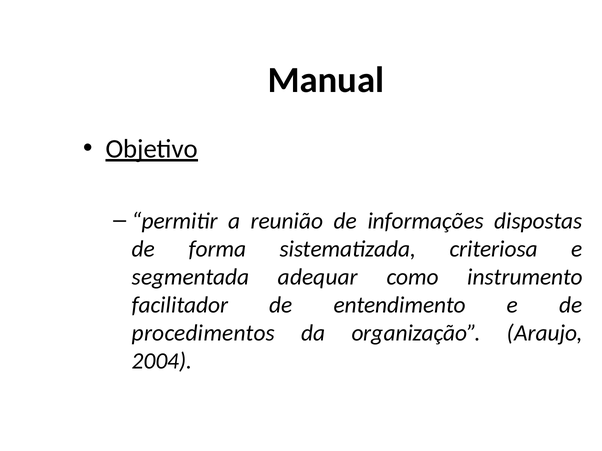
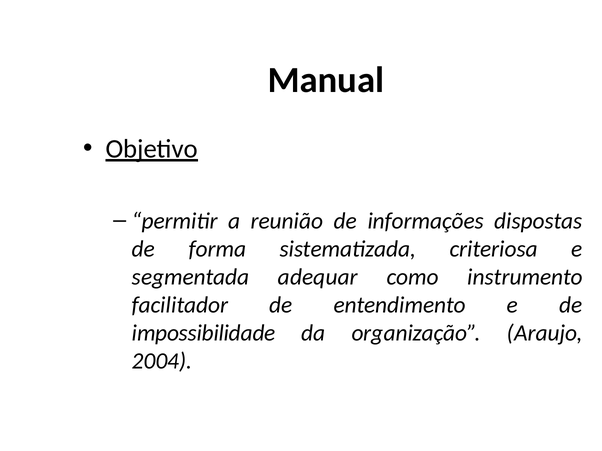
procedimentos: procedimentos -> impossibilidade
